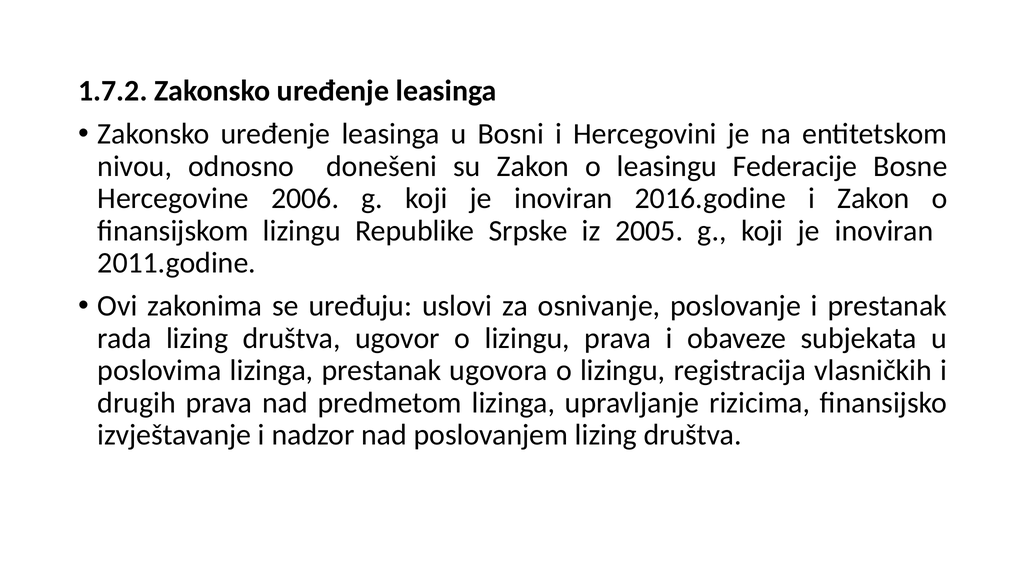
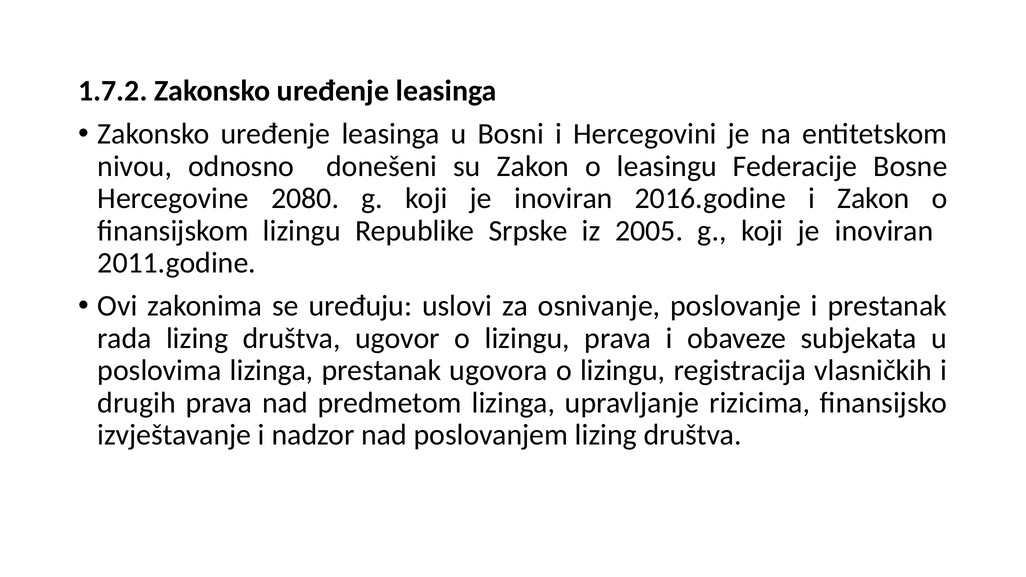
2006: 2006 -> 2080
